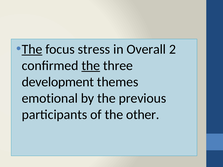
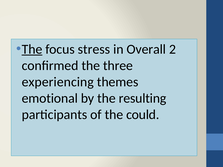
the at (91, 66) underline: present -> none
development: development -> experiencing
previous: previous -> resulting
other: other -> could
